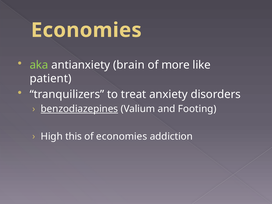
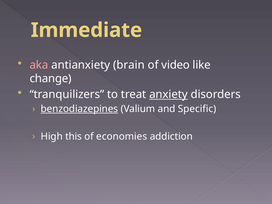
Economies at (86, 30): Economies -> Immediate
aka colour: light green -> pink
more: more -> video
patient: patient -> change
anxiety underline: none -> present
Footing: Footing -> Specific
